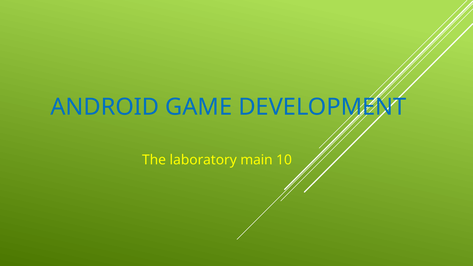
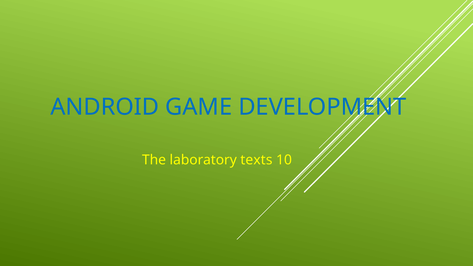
main: main -> texts
